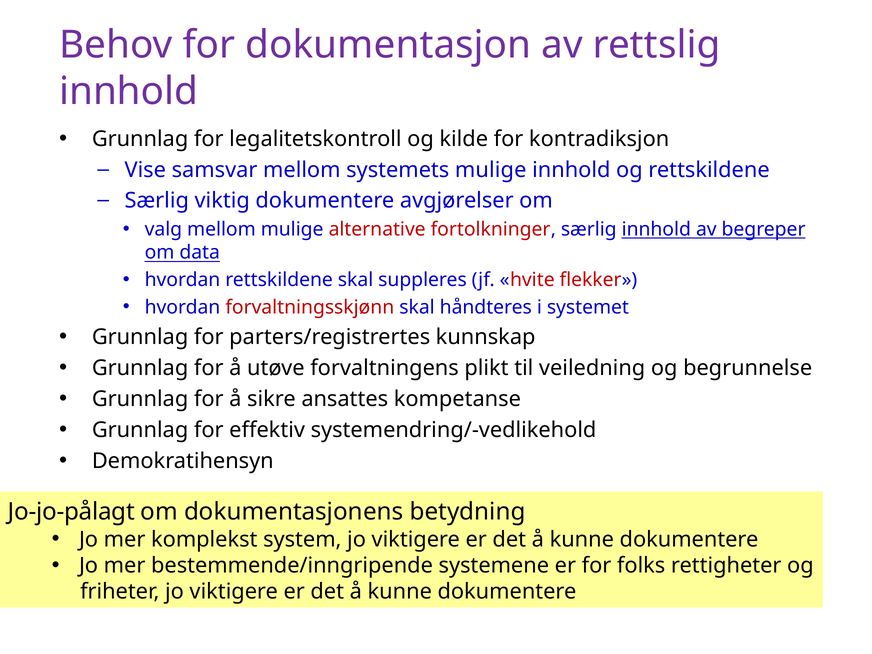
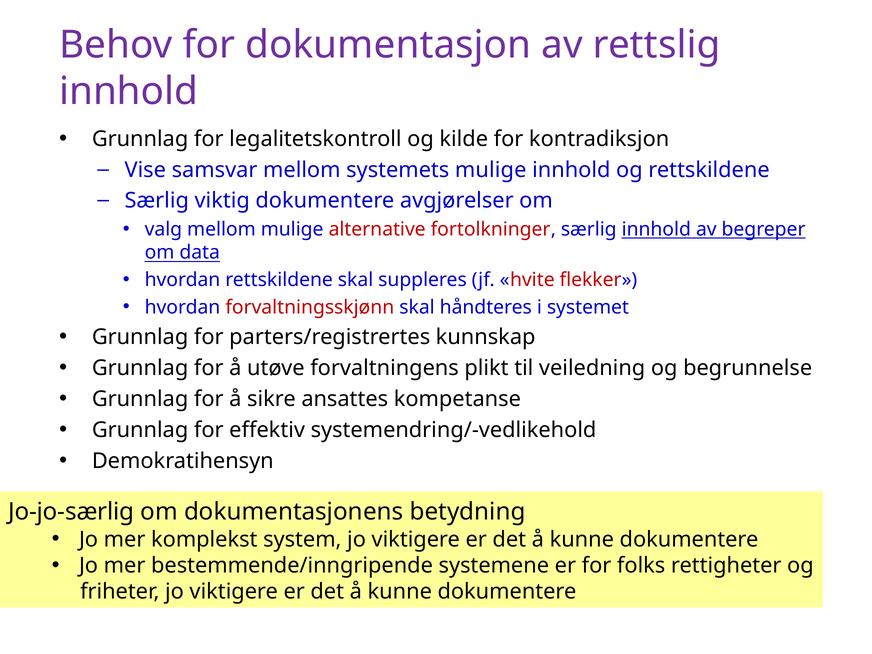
Jo-jo-pålagt: Jo-jo-pålagt -> Jo-jo-særlig
